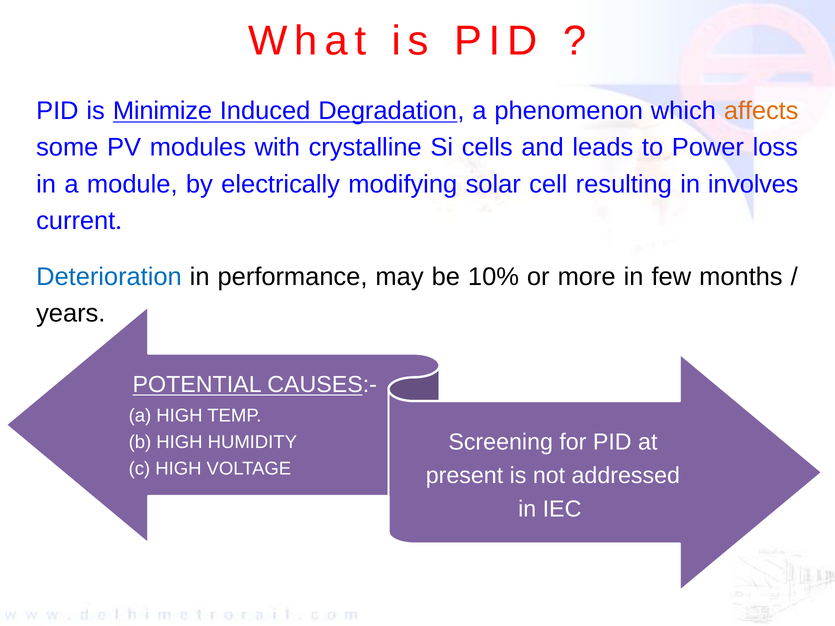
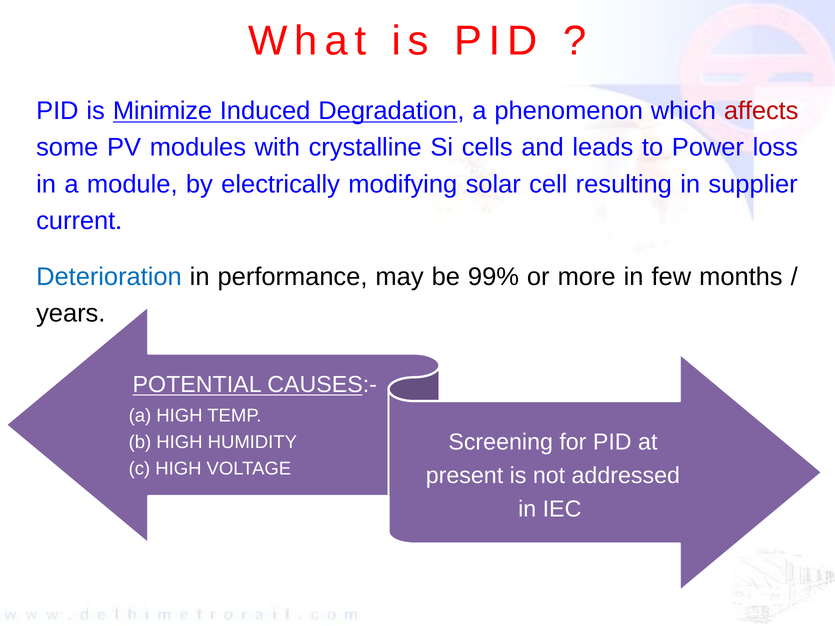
affects colour: orange -> red
involves: involves -> supplier
10%: 10% -> 99%
